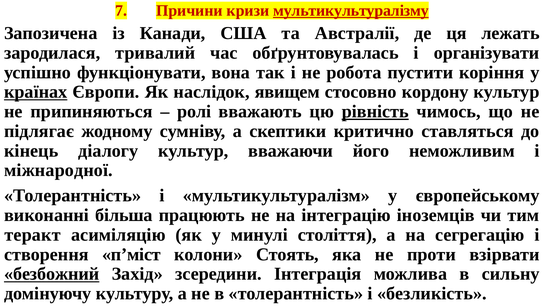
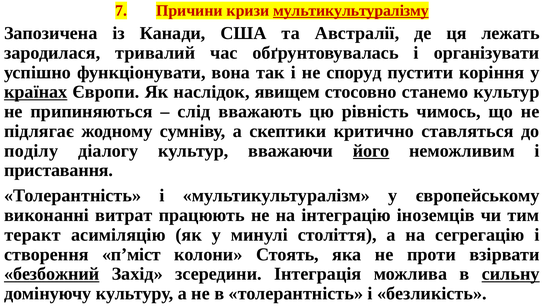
робота: робота -> споруд
кордону: кордону -> станемо
ролі: ролі -> слід
рівність underline: present -> none
кінець: кінець -> поділу
його underline: none -> present
міжнародної: міжнародної -> приставання
більша: більша -> витрат
сильну underline: none -> present
